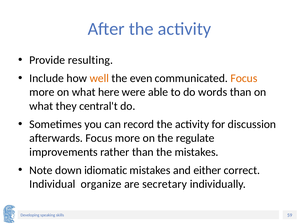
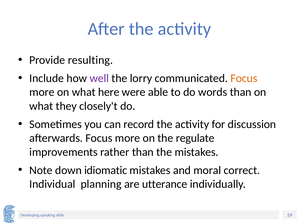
well colour: orange -> purple
even: even -> lorry
central't: central't -> closely't
either: either -> moral
organize: organize -> planning
secretary: secretary -> utterance
